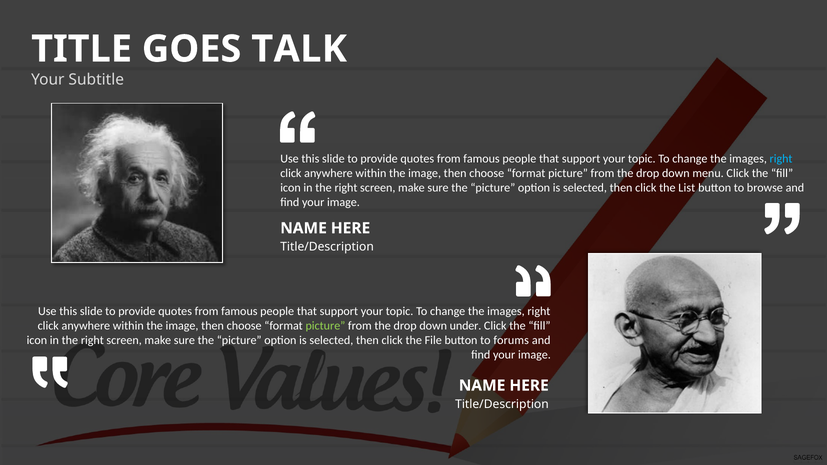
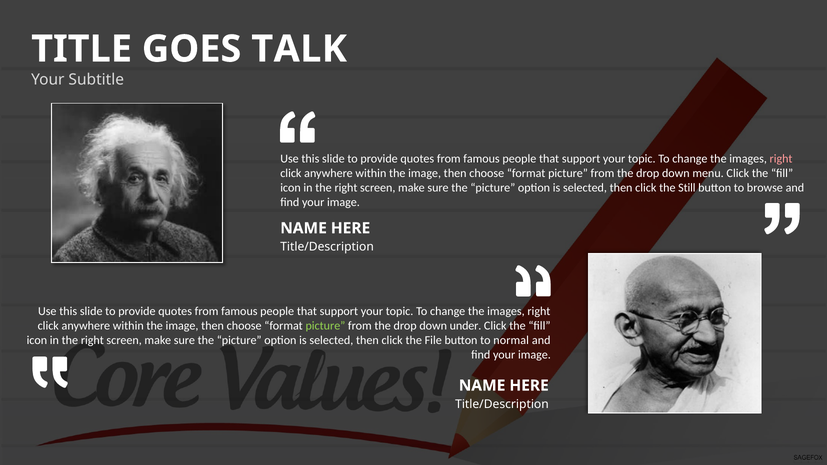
right at (781, 159) colour: light blue -> pink
List: List -> Still
forums: forums -> normal
